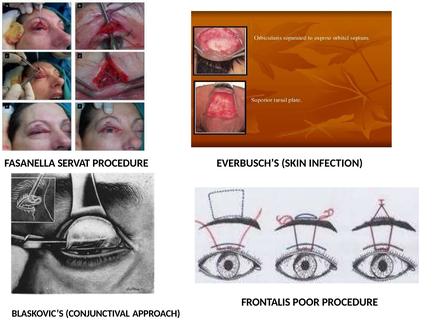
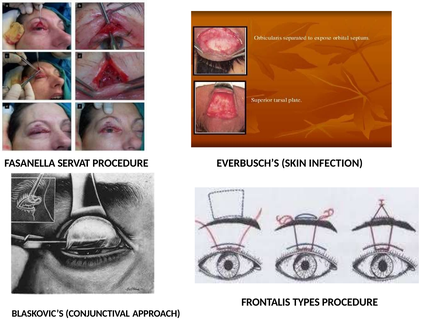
POOR: POOR -> TYPES
